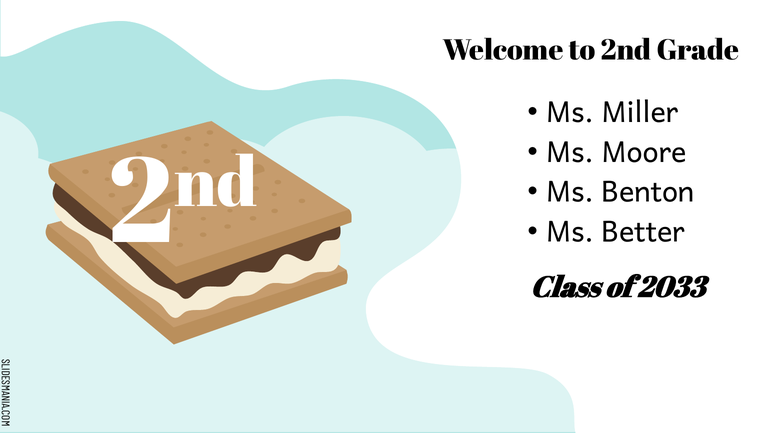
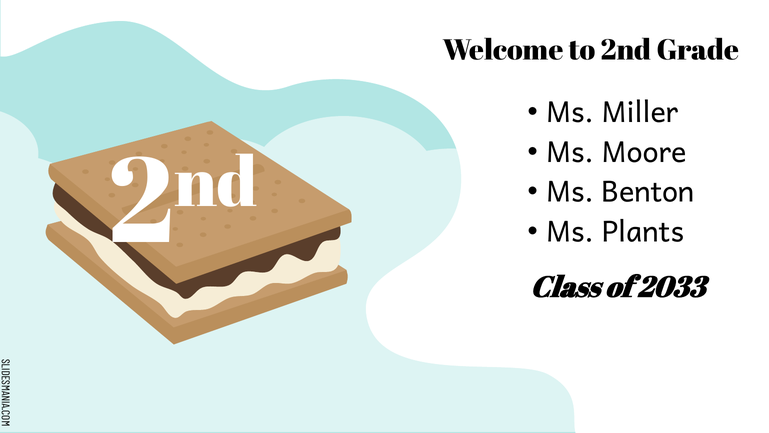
Better: Better -> Plants
